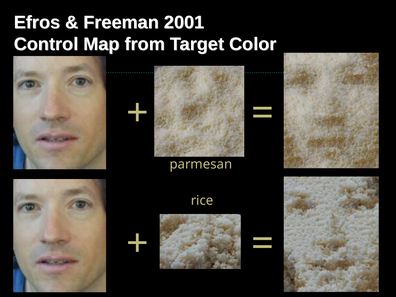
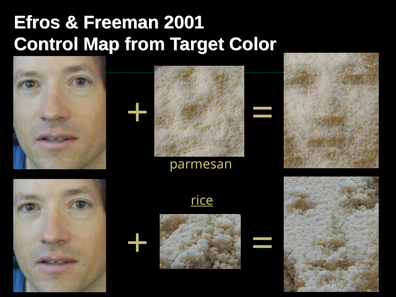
rice underline: none -> present
